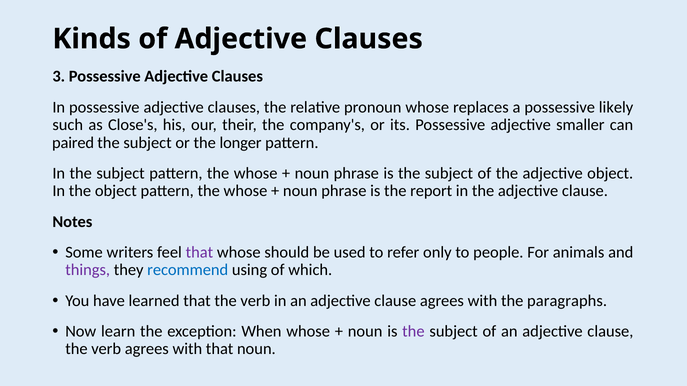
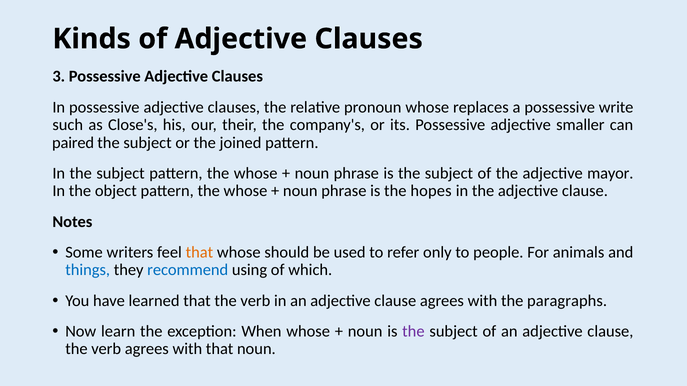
likely: likely -> write
longer: longer -> joined
adjective object: object -> mayor
report: report -> hopes
that at (199, 253) colour: purple -> orange
things colour: purple -> blue
